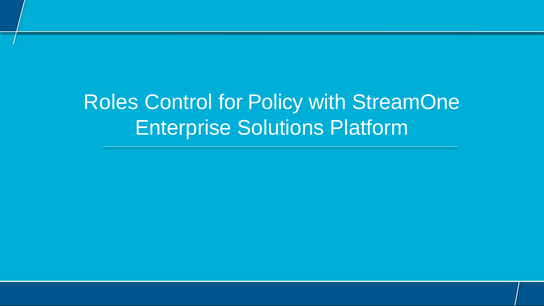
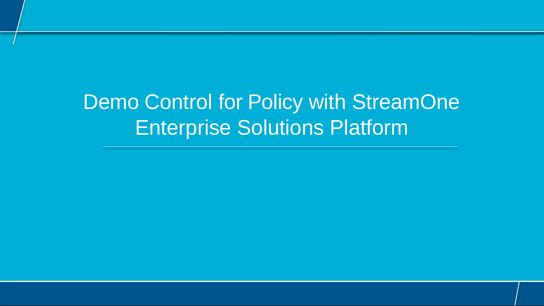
Roles: Roles -> Demo
